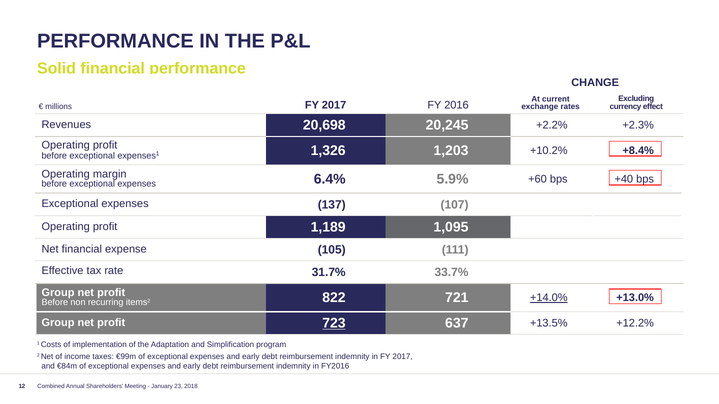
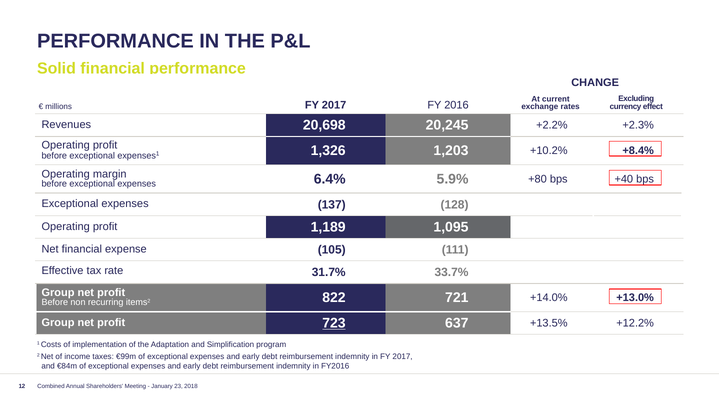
+60: +60 -> +80
107: 107 -> 128
+14.0% underline: present -> none
